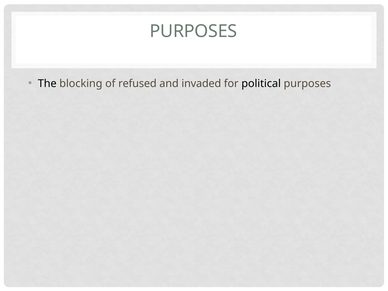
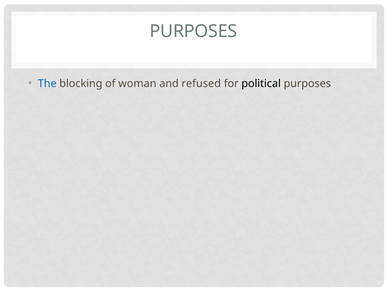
The colour: black -> blue
refused: refused -> woman
invaded: invaded -> refused
